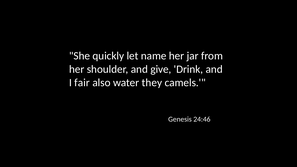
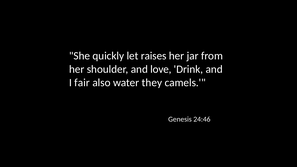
name: name -> raises
give: give -> love
